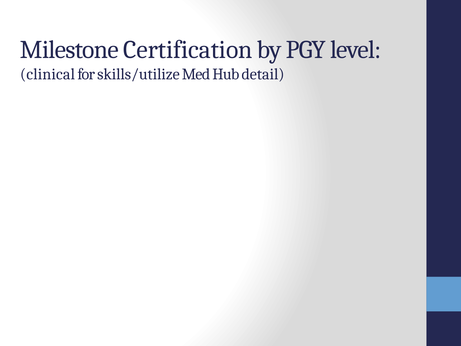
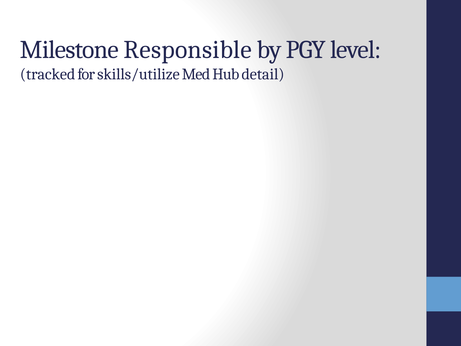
Certification: Certification -> Responsible
clinical: clinical -> tracked
